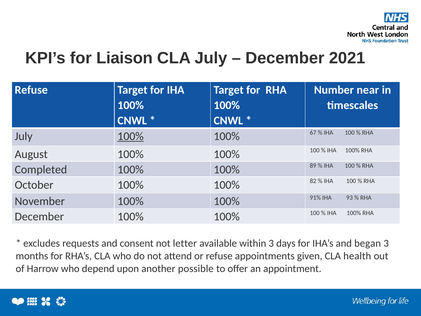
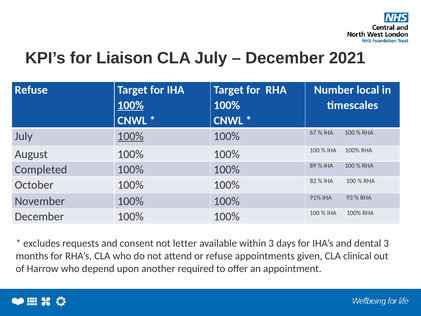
near: near -> local
100% at (131, 105) underline: none -> present
began: began -> dental
health: health -> clinical
possible: possible -> required
